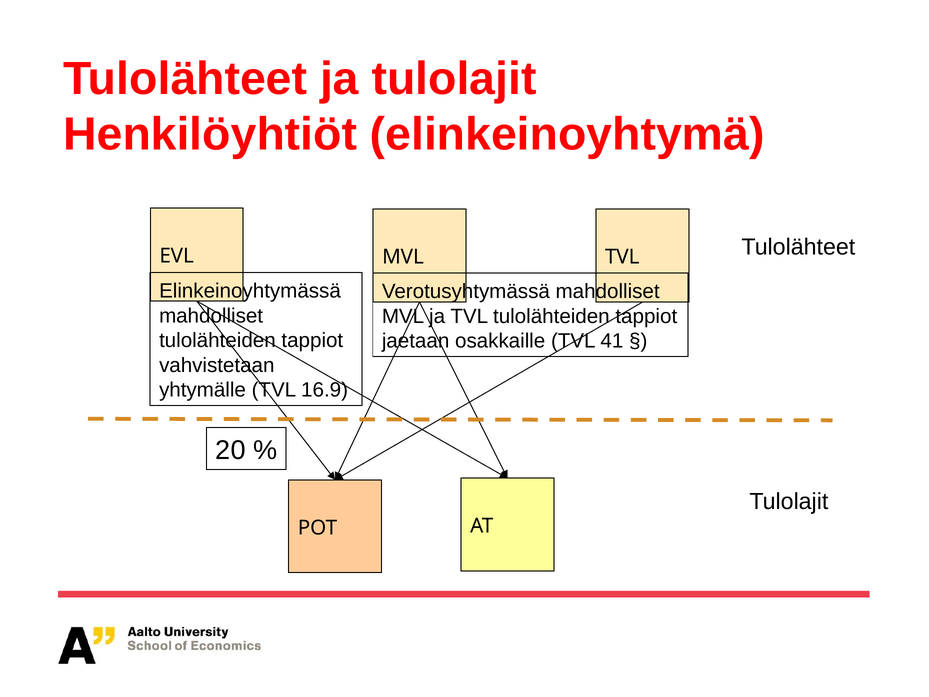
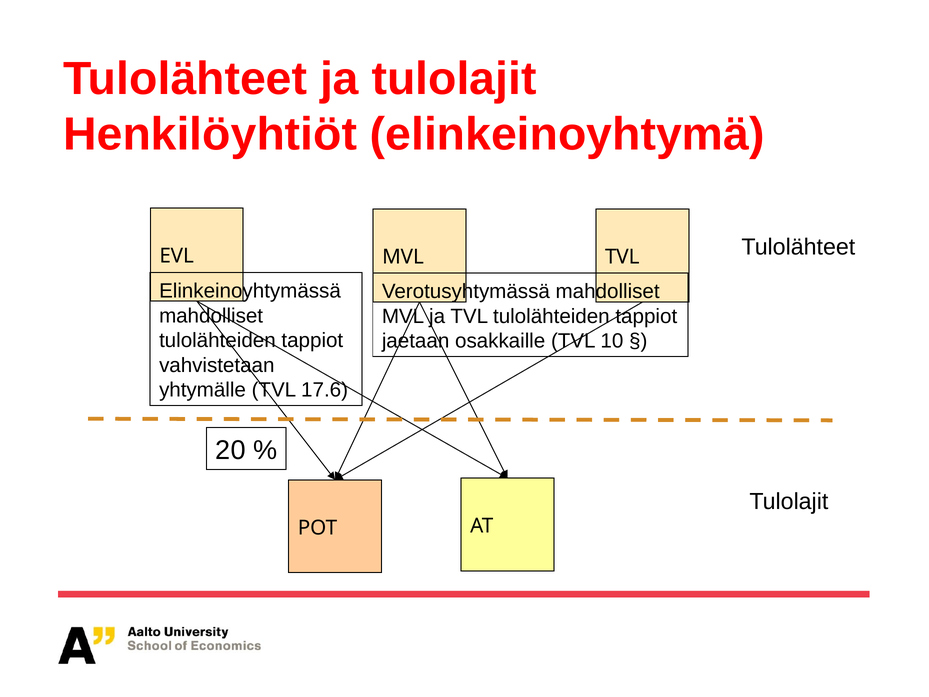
TVL 41: 41 -> 10
16.9: 16.9 -> 17.6
